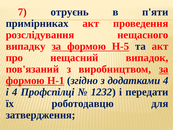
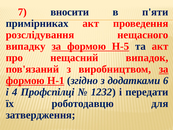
отруєнь: отруєнь -> вносити
додатками 4: 4 -> 6
